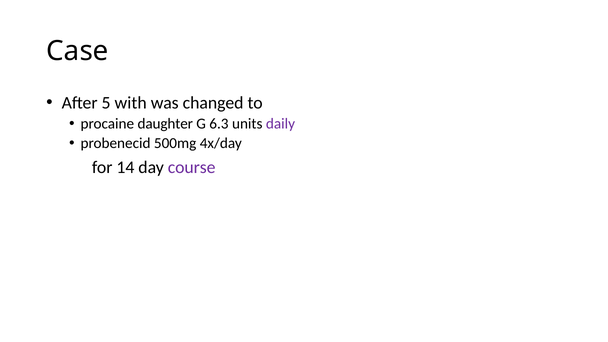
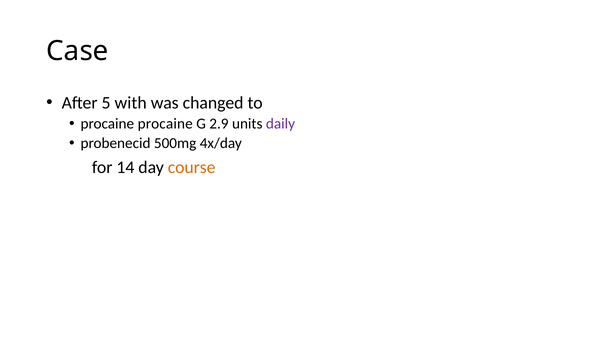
procaine daughter: daughter -> procaine
6.3: 6.3 -> 2.9
course colour: purple -> orange
